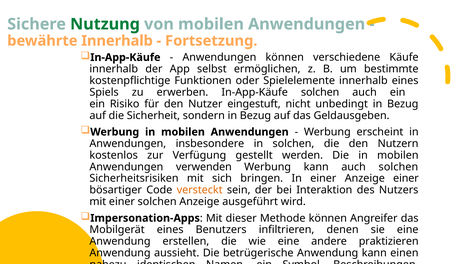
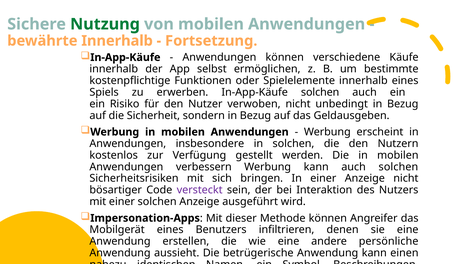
eingestuft: eingestuft -> verwoben
verwenden: verwenden -> verbessern
Anzeige einer: einer -> nicht
versteckt colour: orange -> purple
praktizieren: praktizieren -> persönliche
